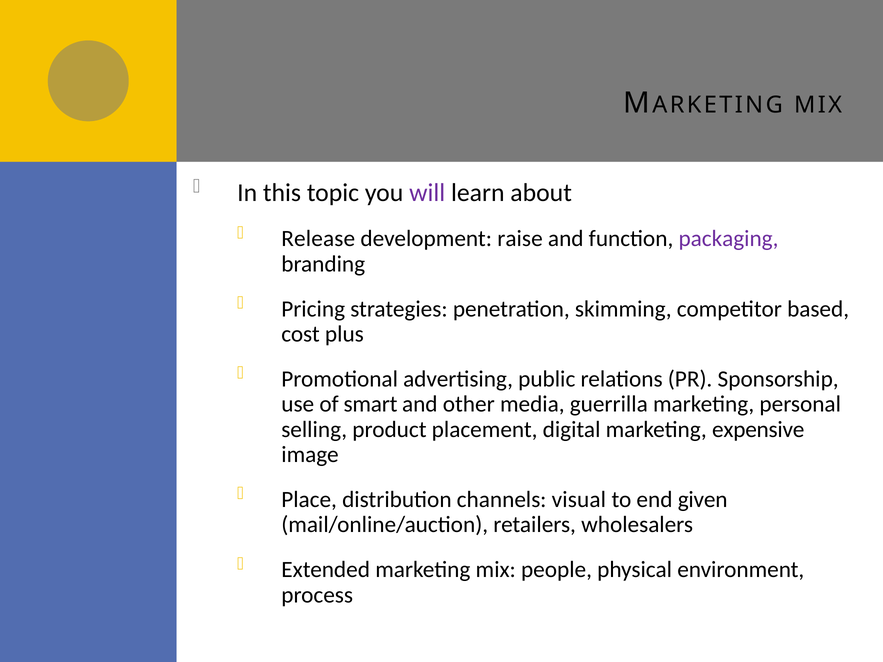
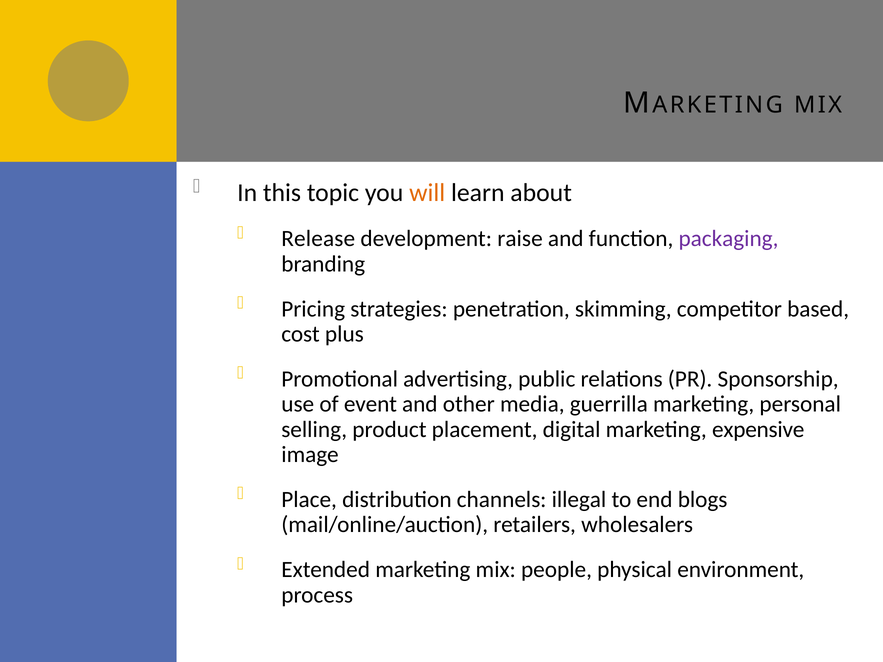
will colour: purple -> orange
smart: smart -> event
visual: visual -> illegal
given: given -> blogs
